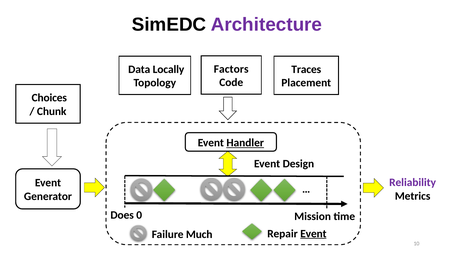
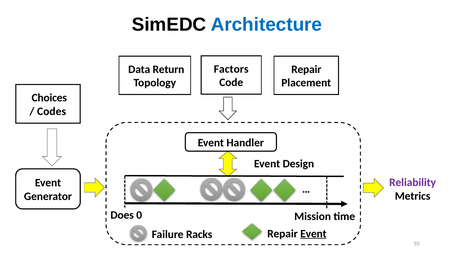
Architecture colour: purple -> blue
Locally: Locally -> Return
Traces at (306, 69): Traces -> Repair
Chunk: Chunk -> Codes
Handler underline: present -> none
Much: Much -> Racks
